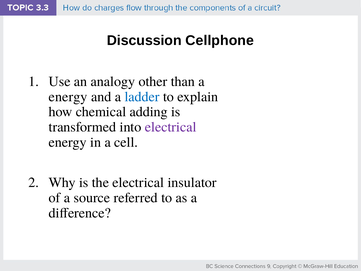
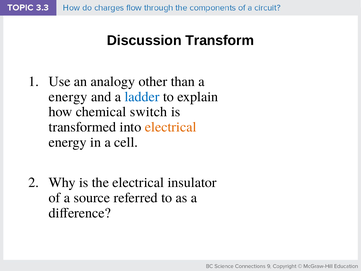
Cellphone: Cellphone -> Transform
adding: adding -> switch
electrical at (171, 127) colour: purple -> orange
